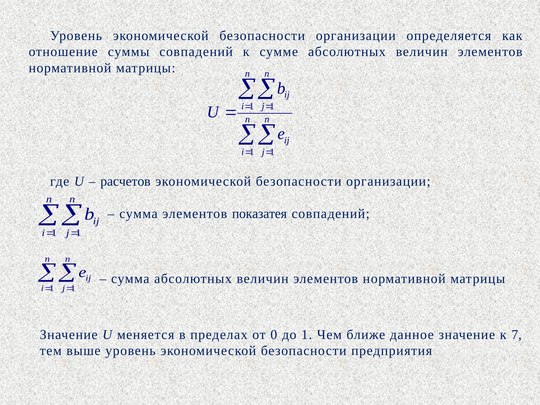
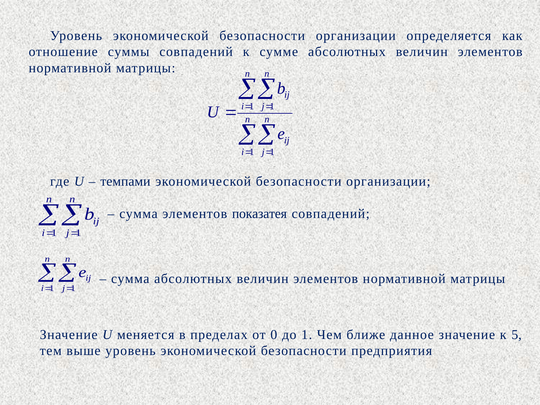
расчетов: расчетов -> темпами
7: 7 -> 5
